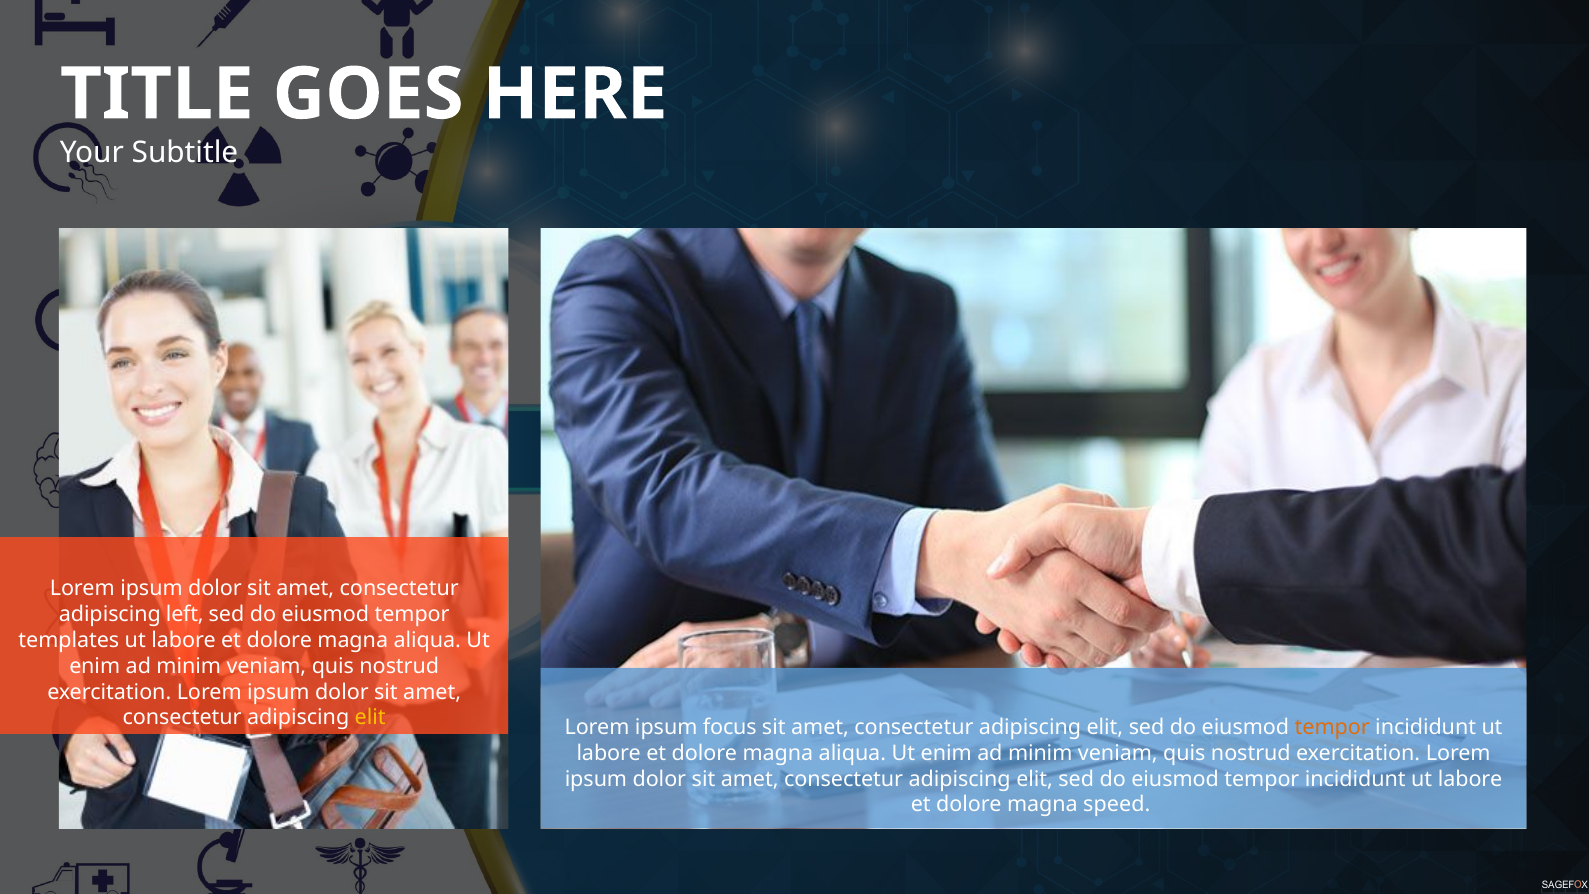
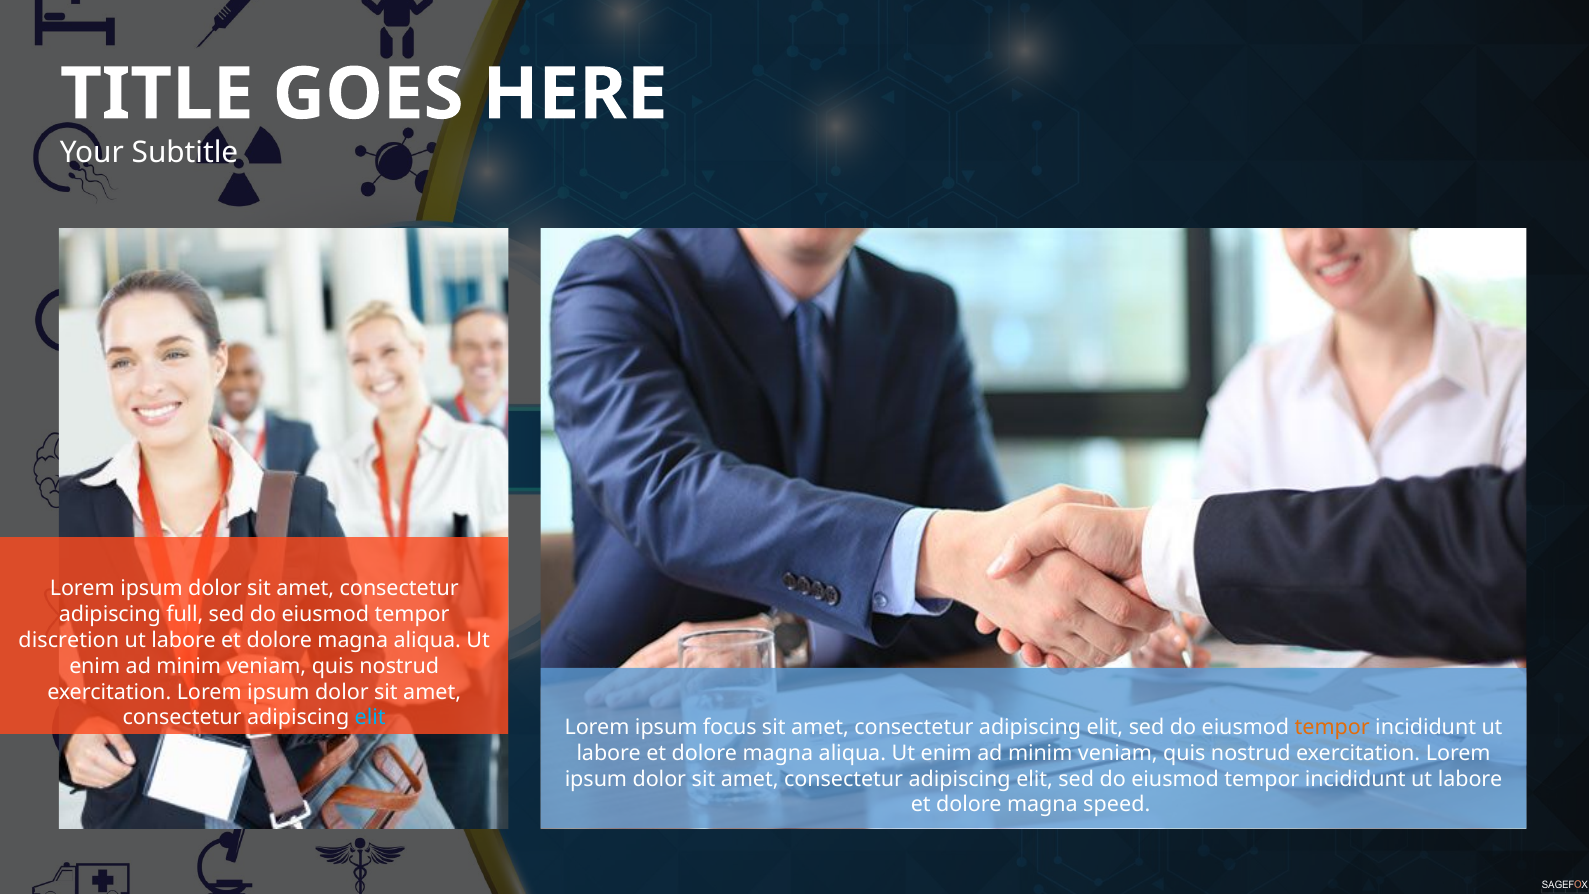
left: left -> full
templates: templates -> discretion
elit at (370, 718) colour: yellow -> light blue
